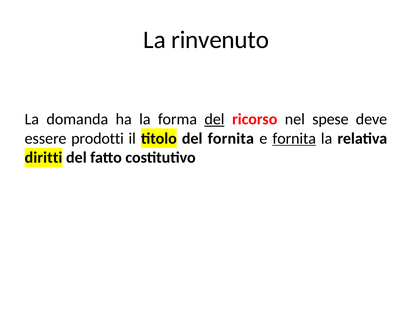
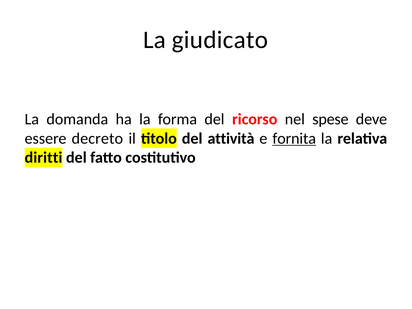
rinvenuto: rinvenuto -> giudicato
del at (214, 119) underline: present -> none
prodotti: prodotti -> decreto
del fornita: fornita -> attività
